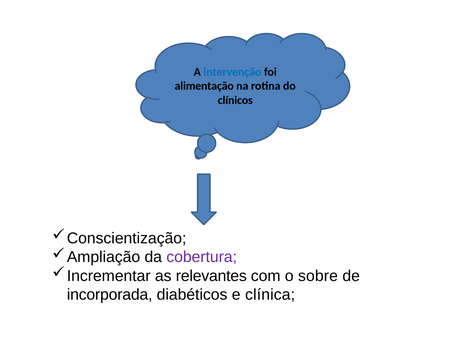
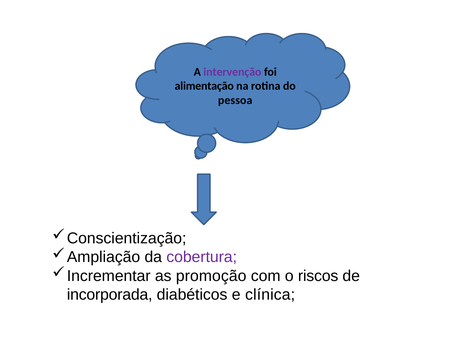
intervenção colour: blue -> purple
clínicos: clínicos -> pessoa
relevantes: relevantes -> promoção
sobre: sobre -> riscos
